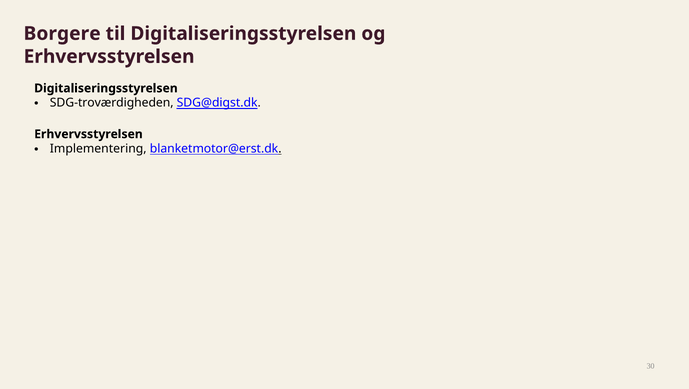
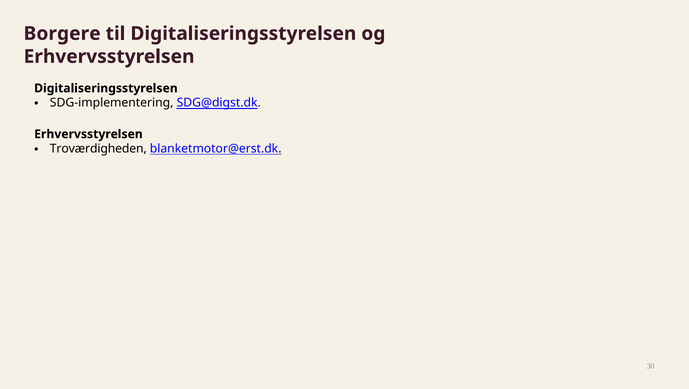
SDG-troværdigheden: SDG-troværdigheden -> SDG-implementering
Implementering: Implementering -> Troværdigheden
